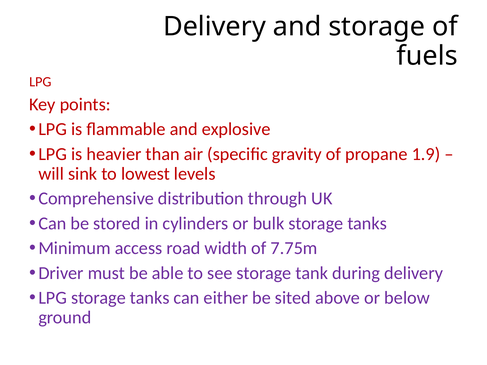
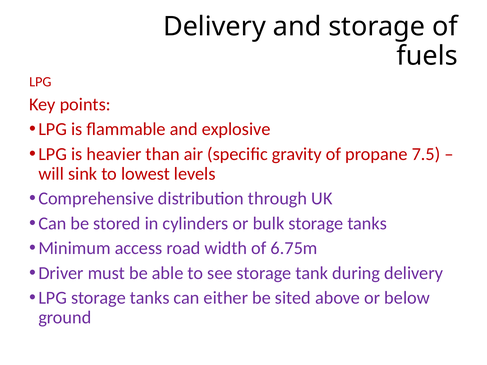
1.9: 1.9 -> 7.5
7.75m: 7.75m -> 6.75m
